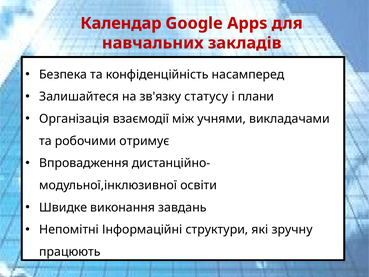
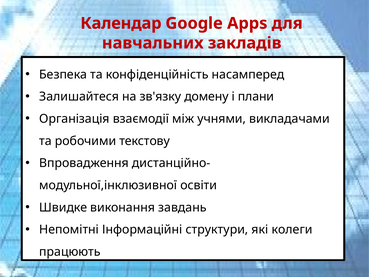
статусу: статусу -> домену
отримує: отримує -> текстову
зручну: зручну -> колеги
